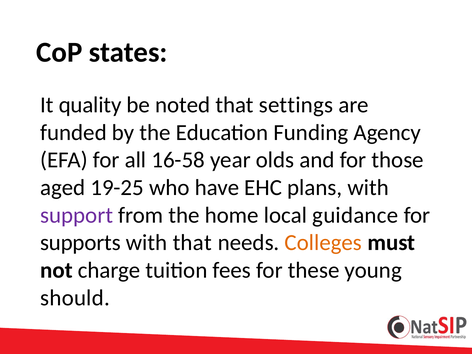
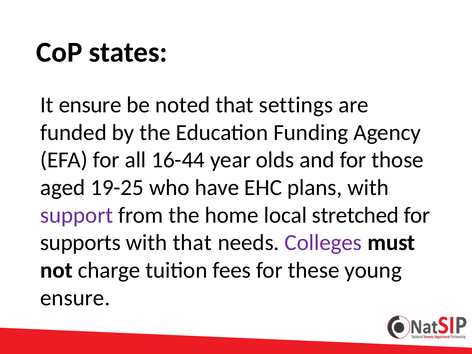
It quality: quality -> ensure
16-58: 16-58 -> 16-44
guidance: guidance -> stretched
Colleges colour: orange -> purple
should at (75, 298): should -> ensure
